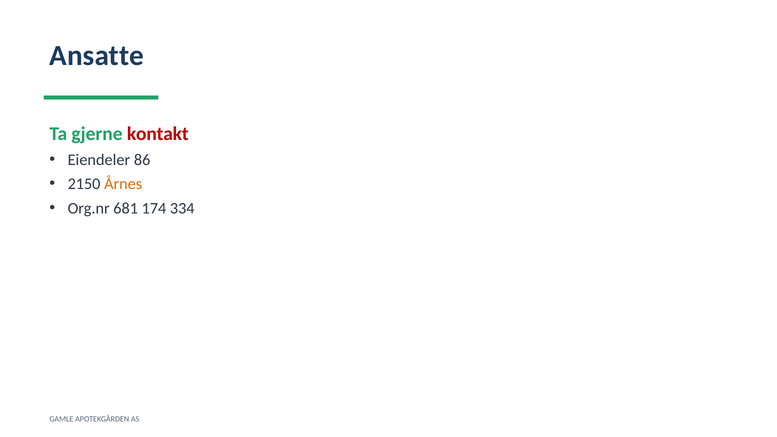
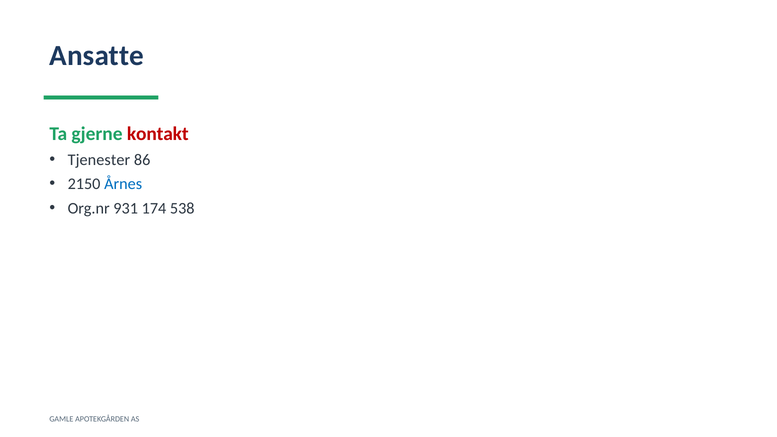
Eiendeler: Eiendeler -> Tjenester
Årnes colour: orange -> blue
681: 681 -> 931
334: 334 -> 538
